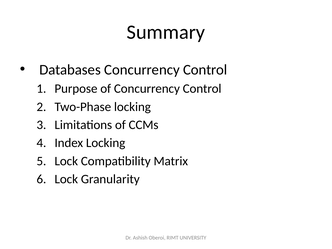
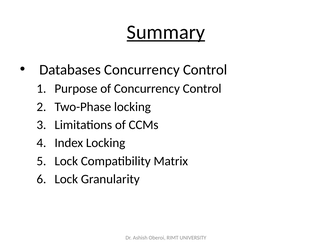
Summary underline: none -> present
